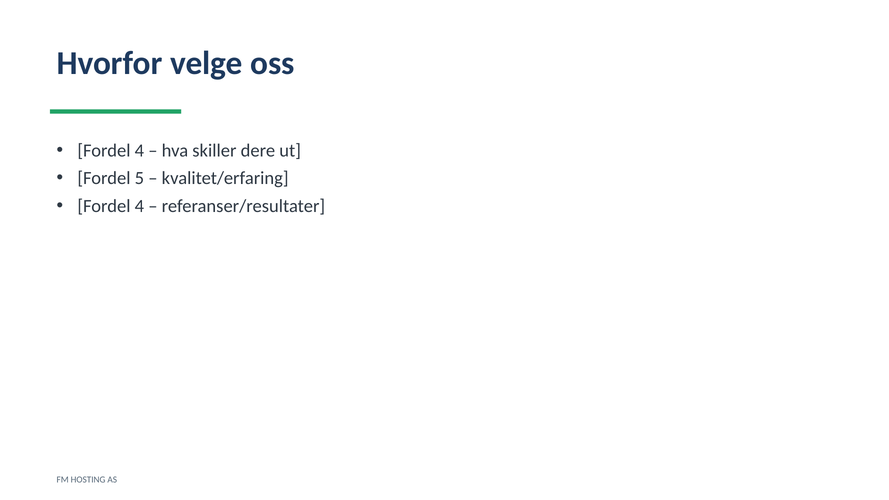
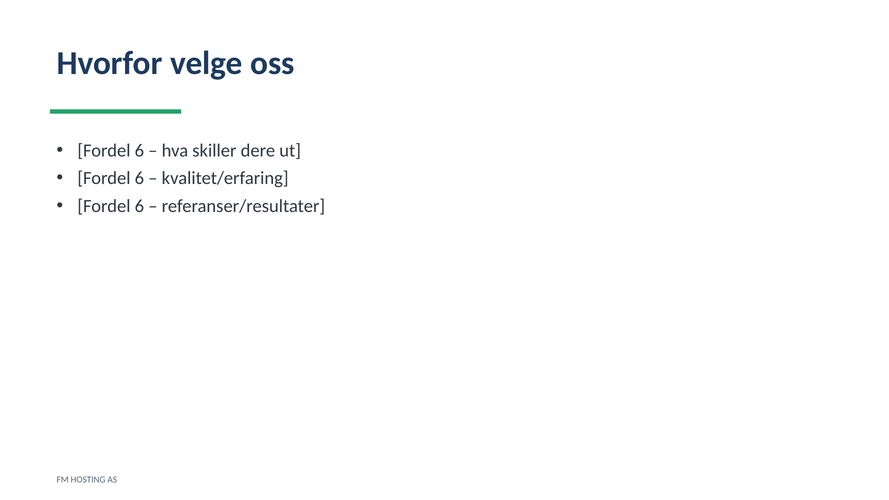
4 at (139, 151): 4 -> 6
5 at (139, 178): 5 -> 6
4 at (139, 206): 4 -> 6
